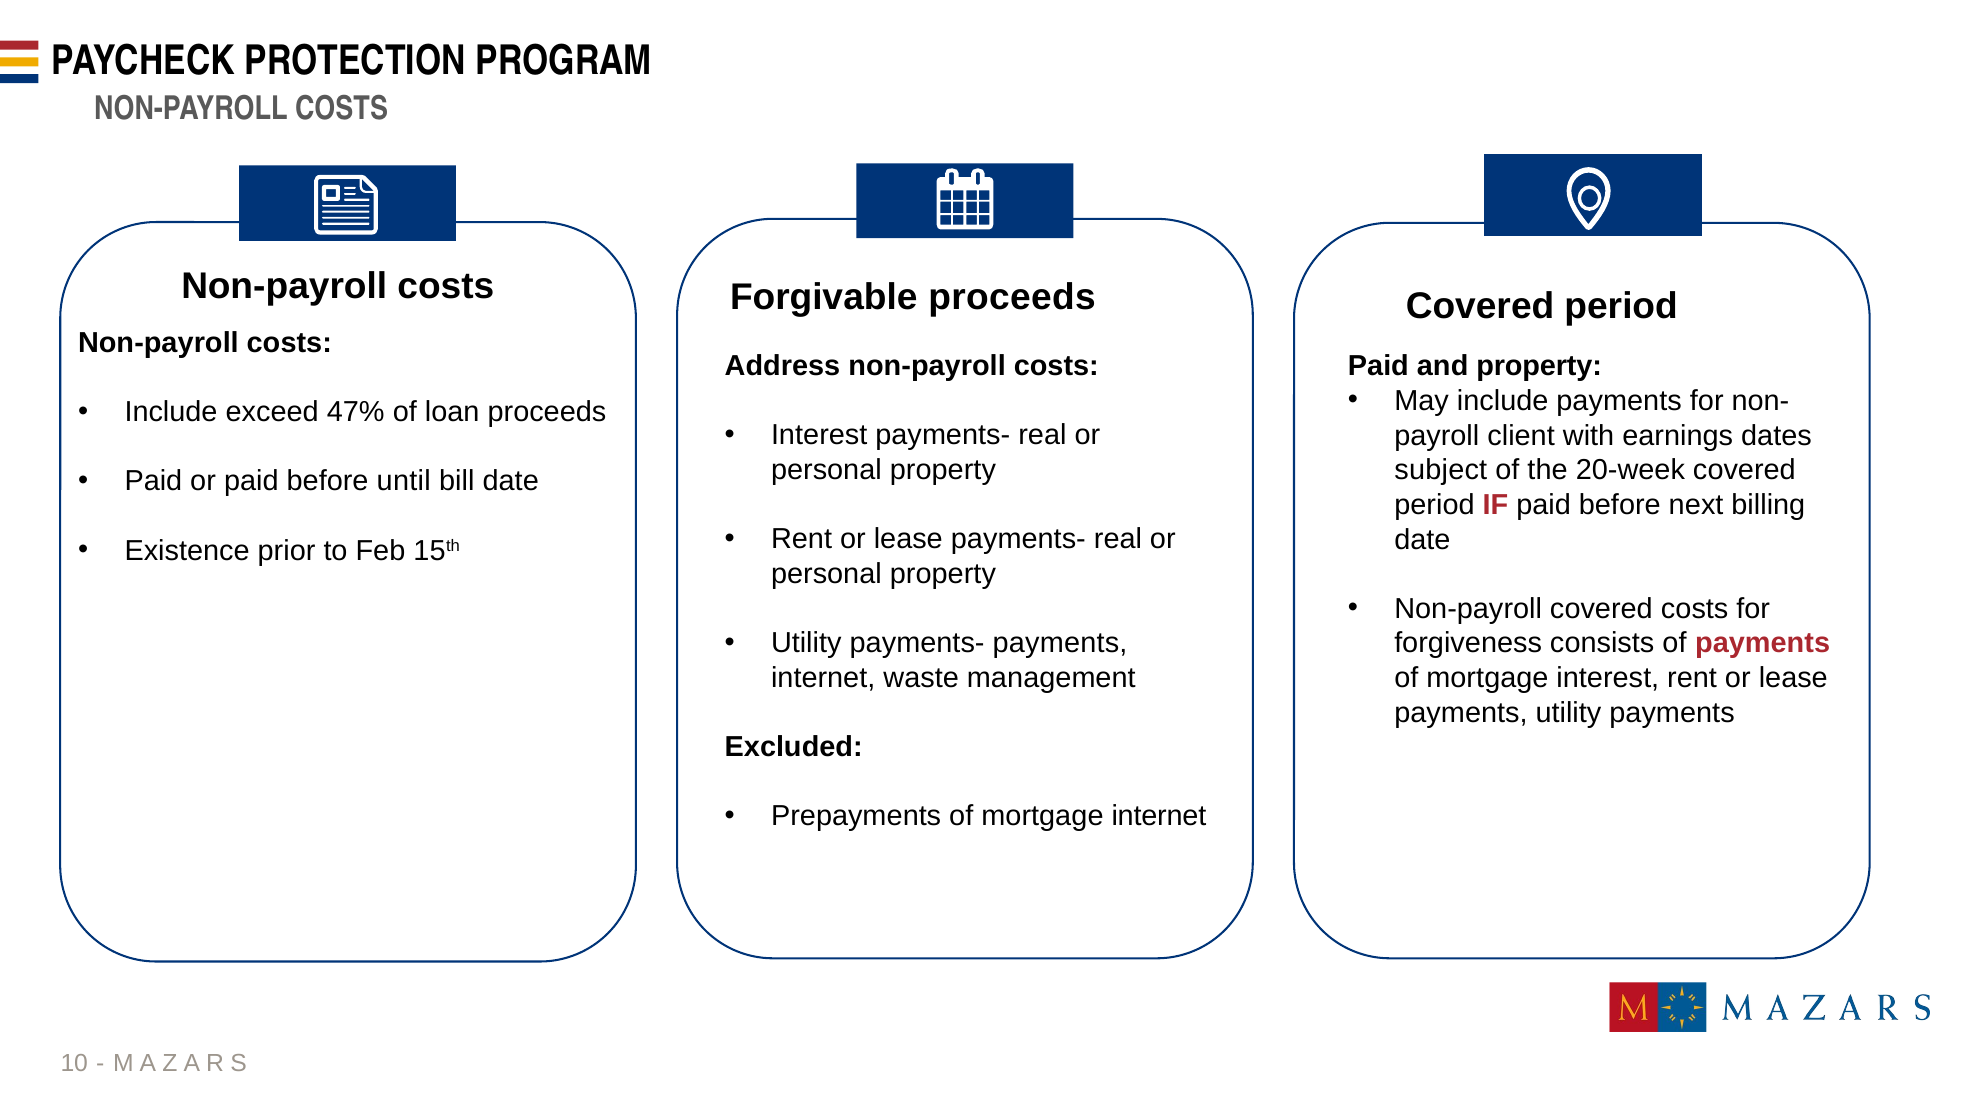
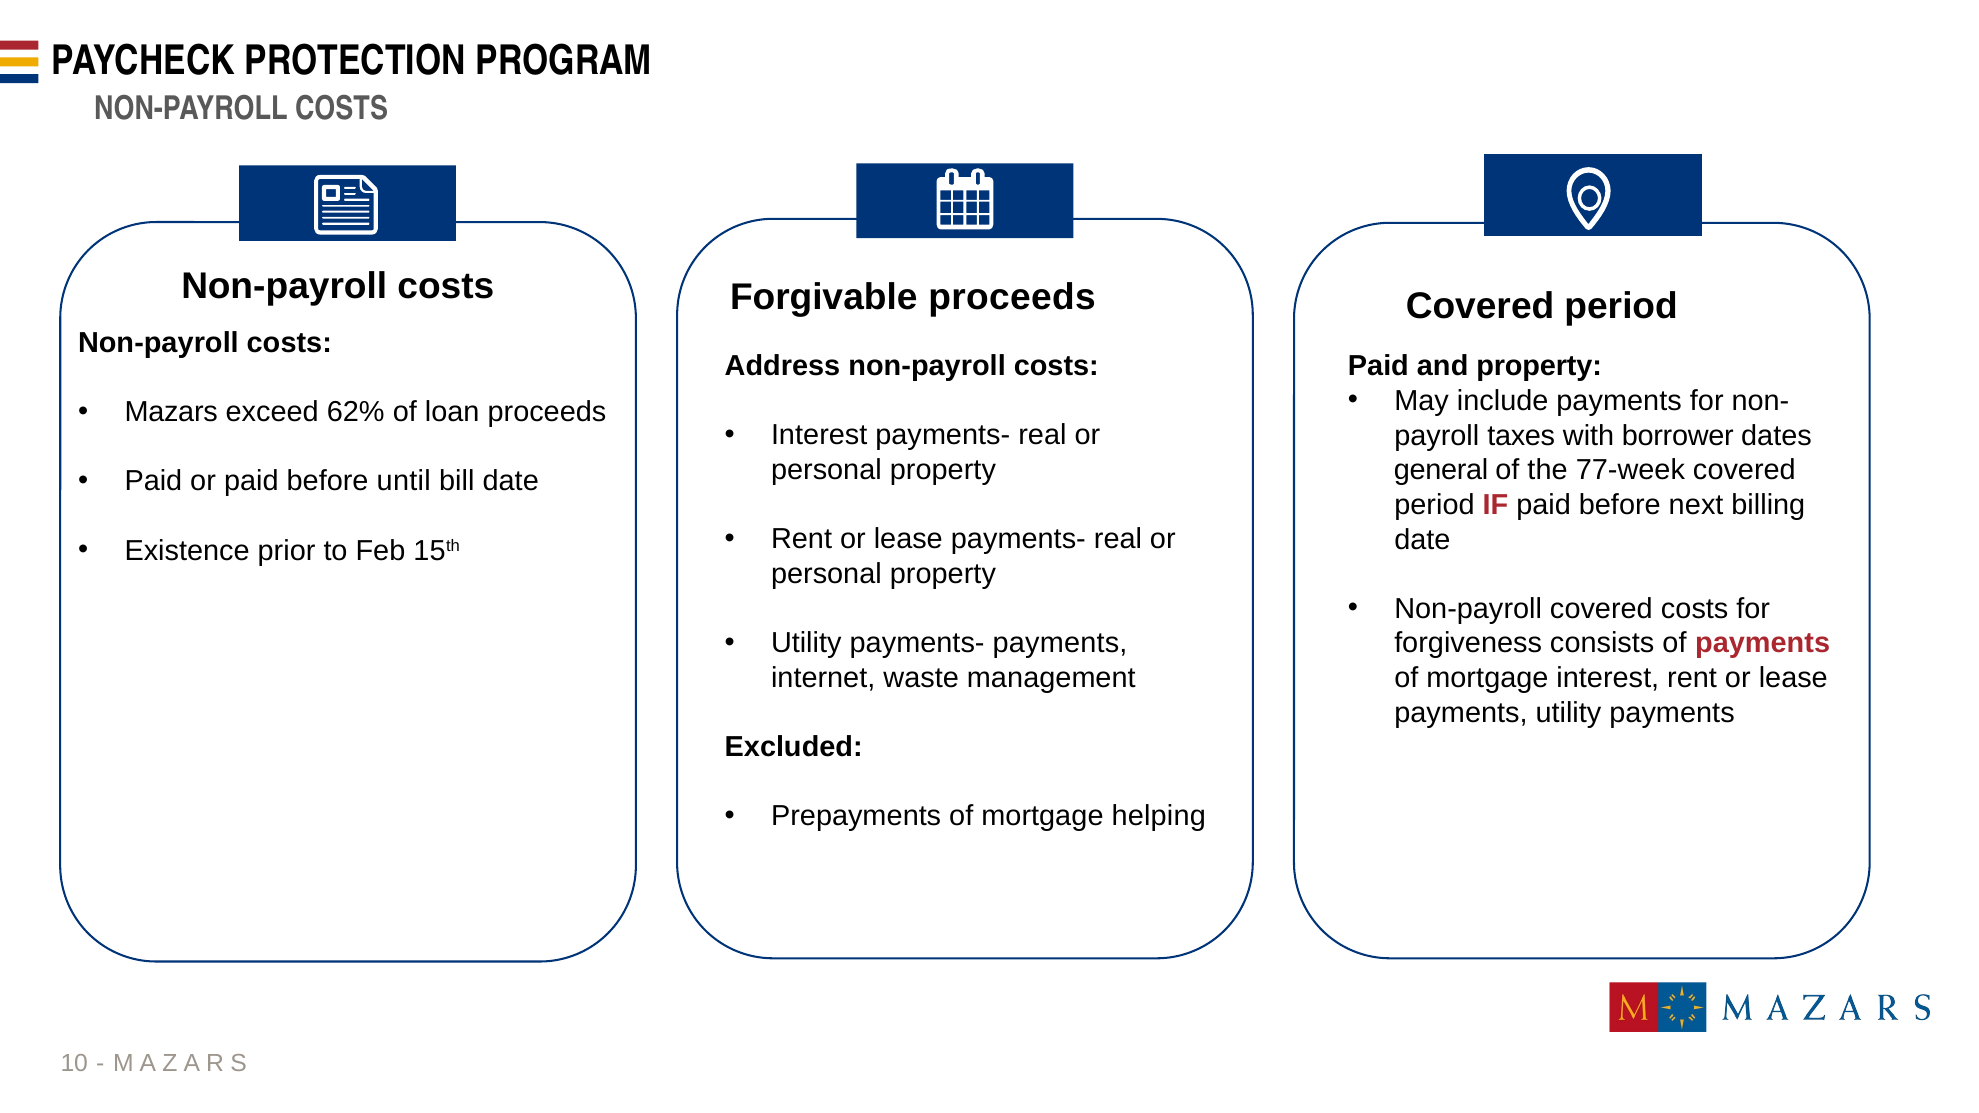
Include at (171, 412): Include -> Mazars
47%: 47% -> 62%
client: client -> taxes
earnings: earnings -> borrower
subject: subject -> general
20-week: 20-week -> 77-week
mortgage internet: internet -> helping
